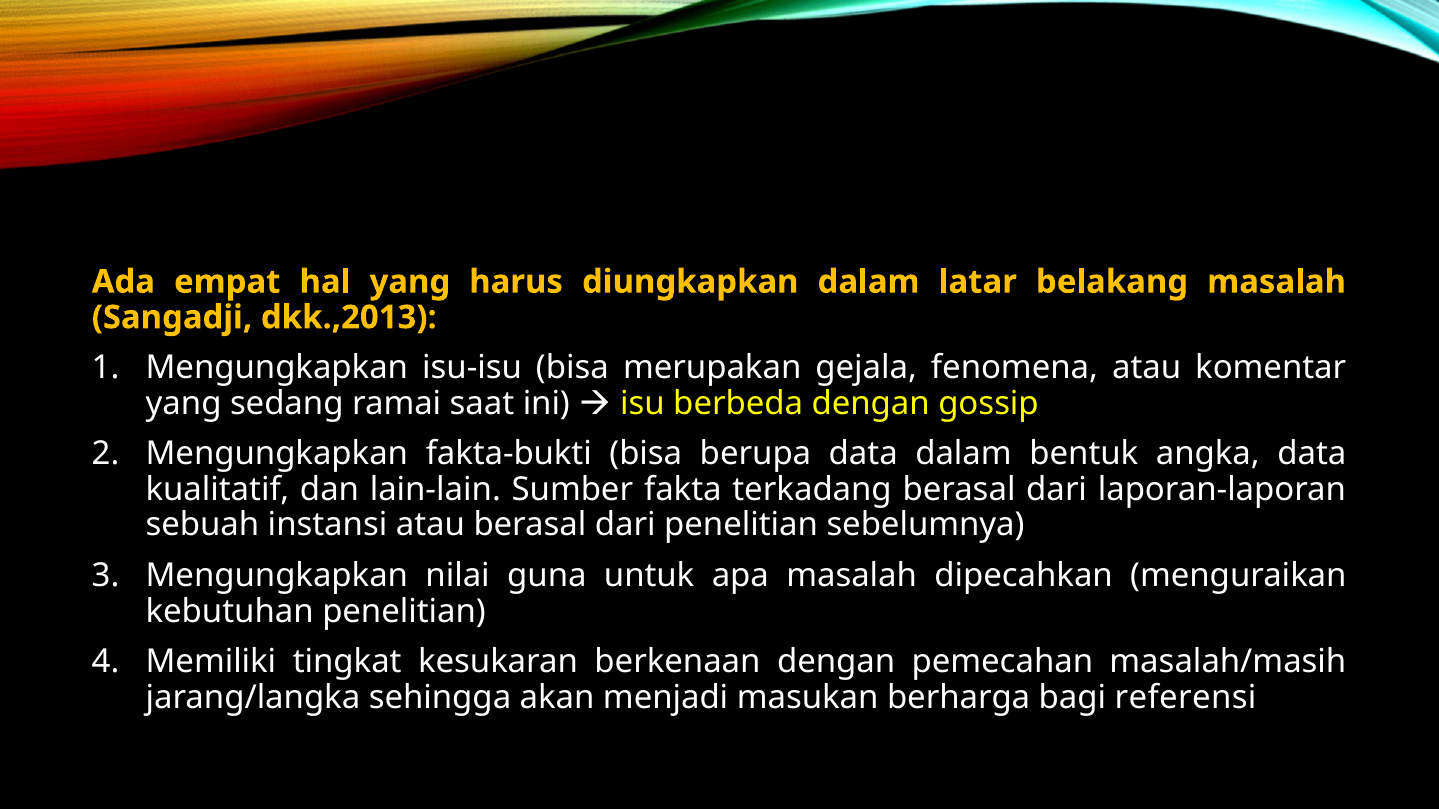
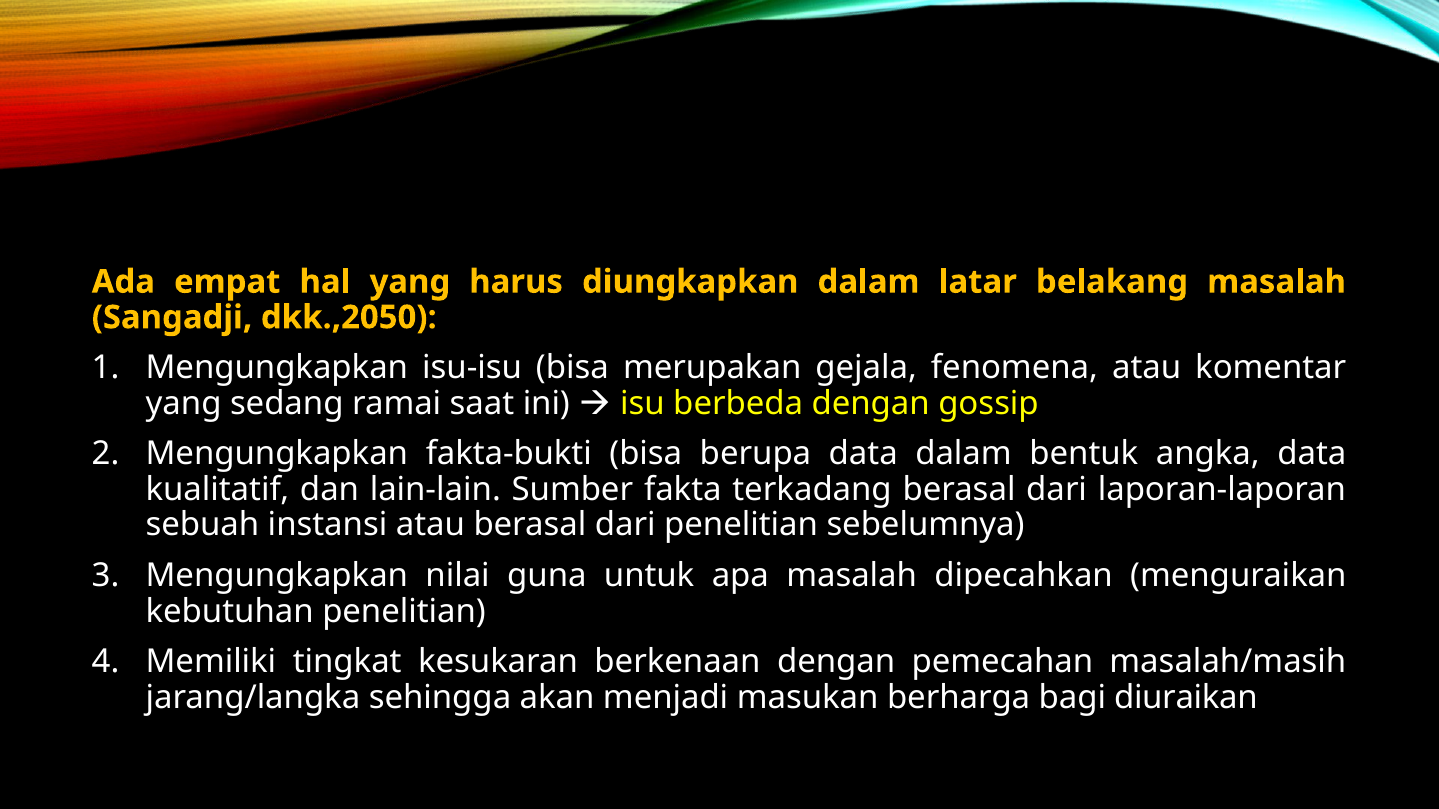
dkk.,2013: dkk.,2013 -> dkk.,2050
referensi: referensi -> diuraikan
